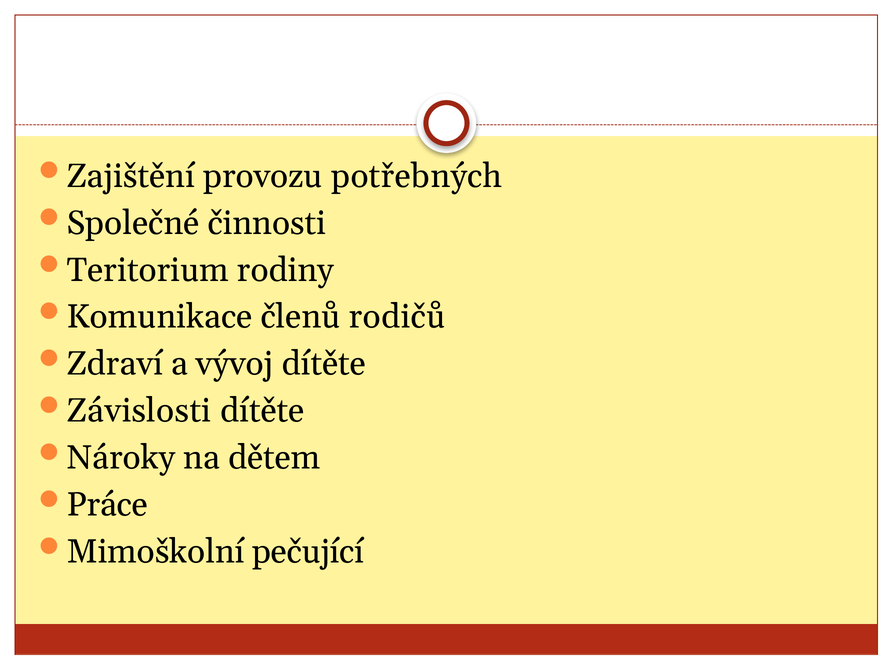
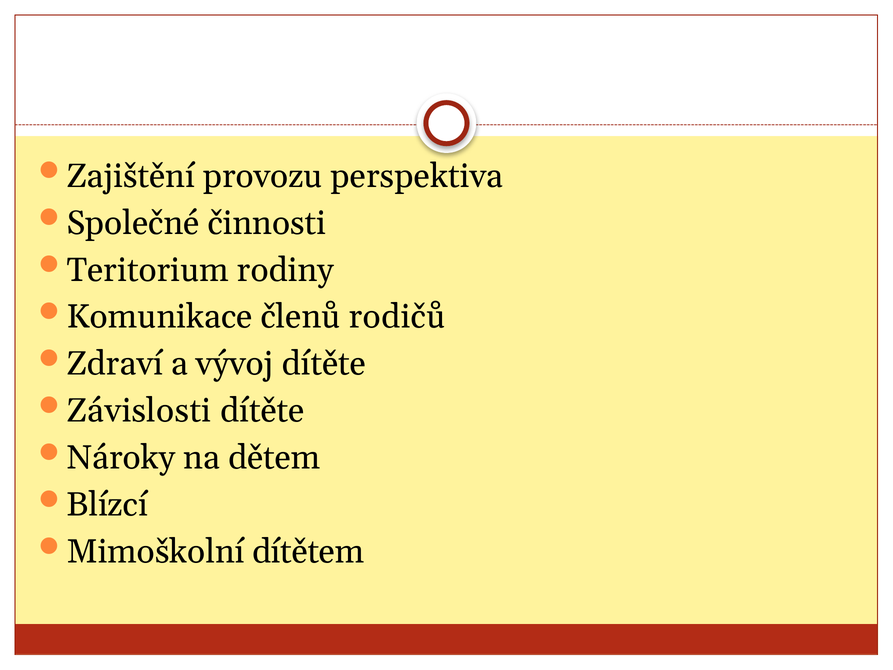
potřebných: potřebných -> perspektiva
Práce: Práce -> Blízcí
pečující: pečující -> dítětem
